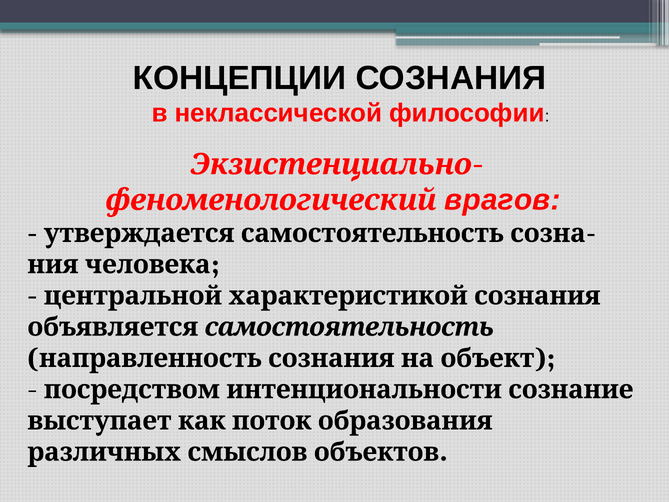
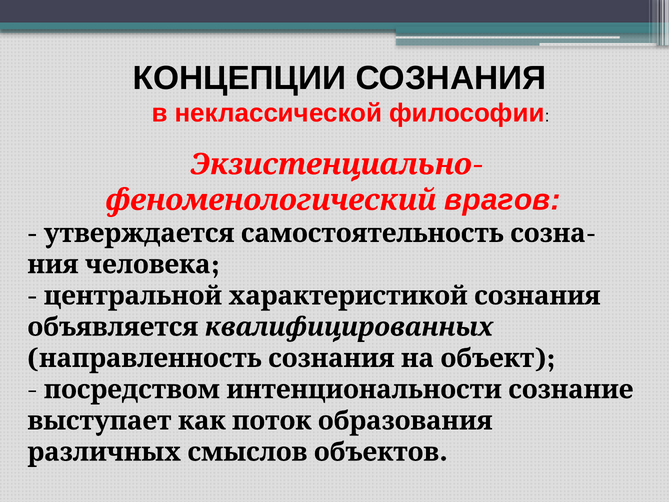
объявляется самостоятельность: самостоятельность -> квалифицированных
